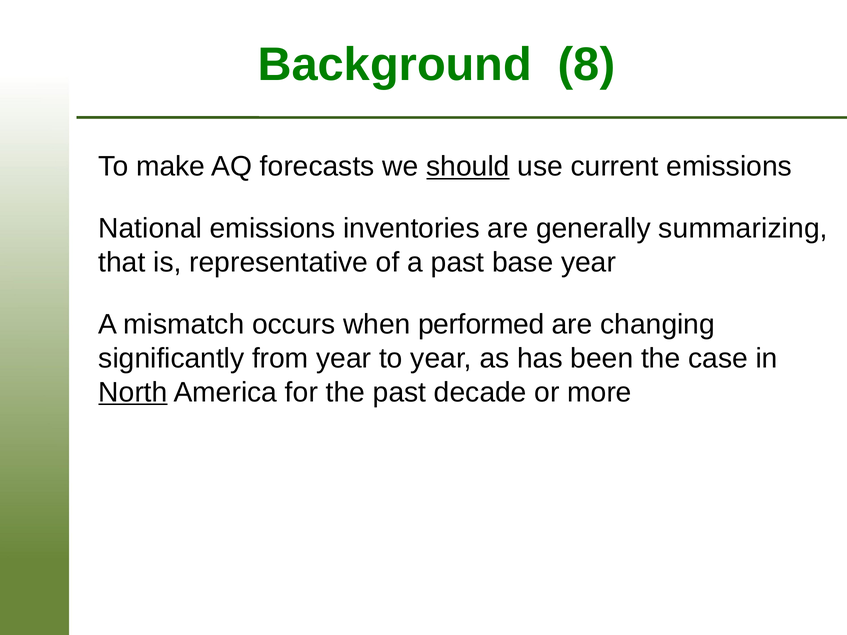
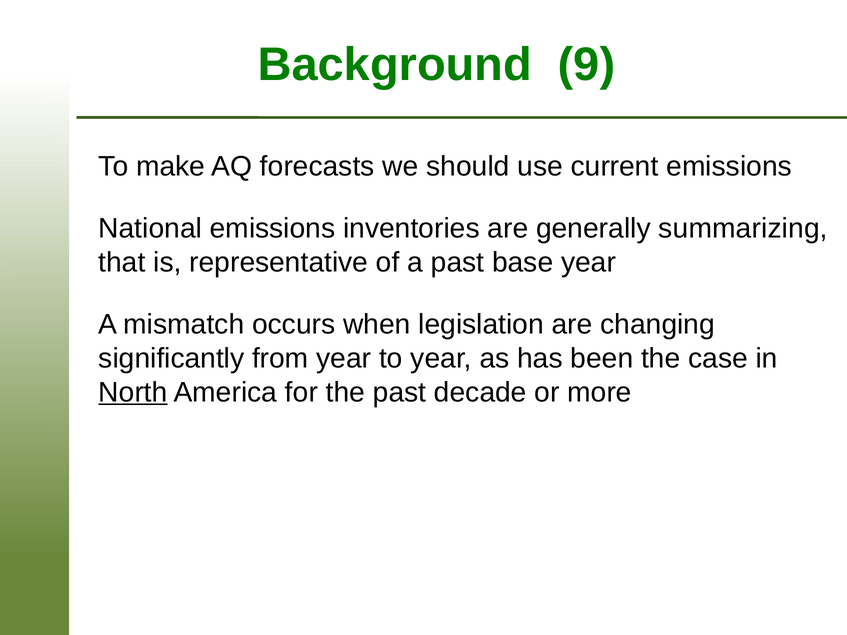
8: 8 -> 9
should underline: present -> none
performed: performed -> legislation
